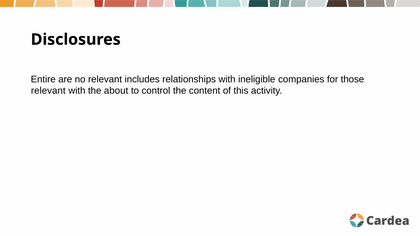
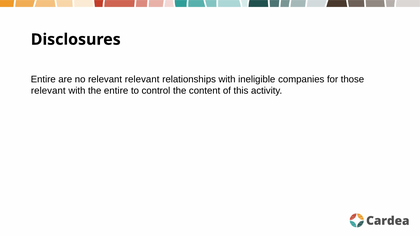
relevant includes: includes -> relevant
the about: about -> entire
